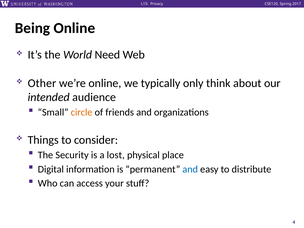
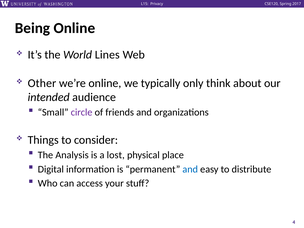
Need: Need -> Lines
circle colour: orange -> purple
Security: Security -> Analysis
